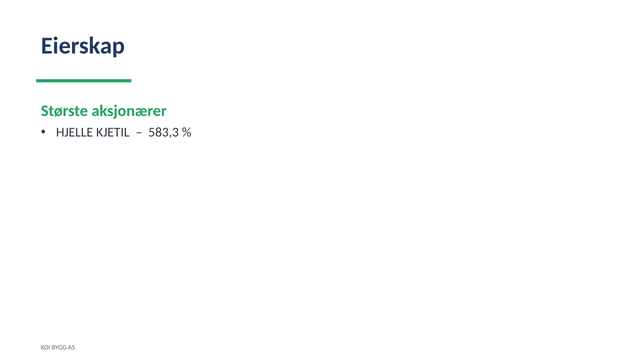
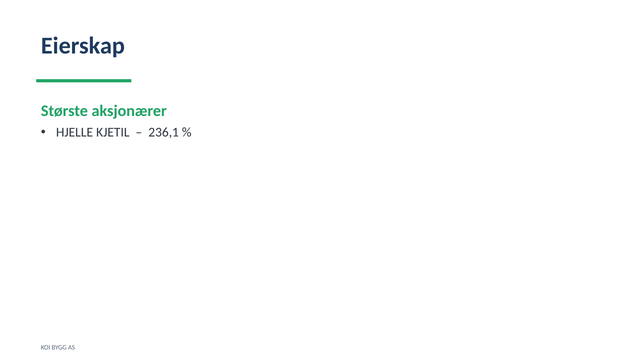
583,3: 583,3 -> 236,1
